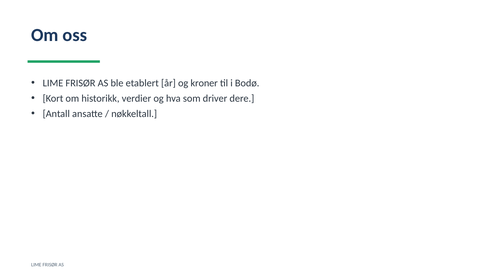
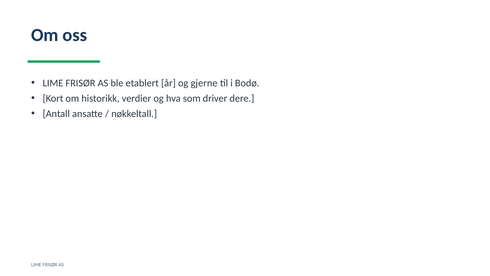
kroner: kroner -> gjerne
